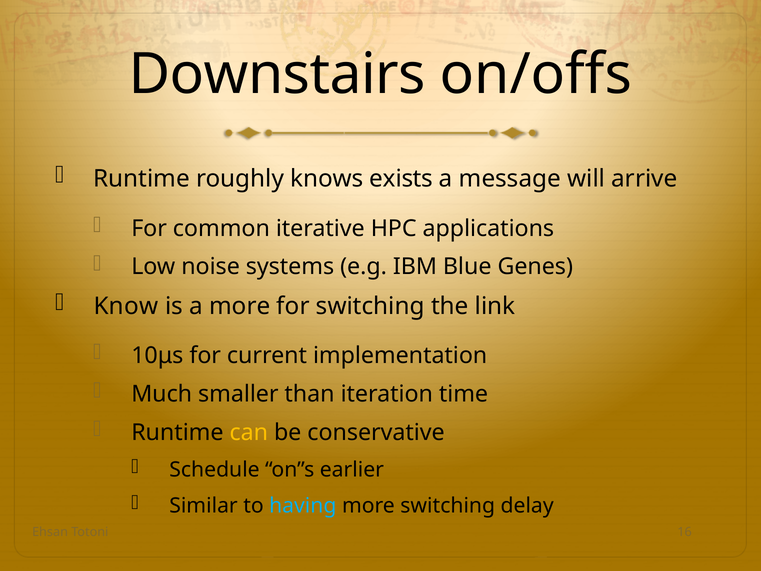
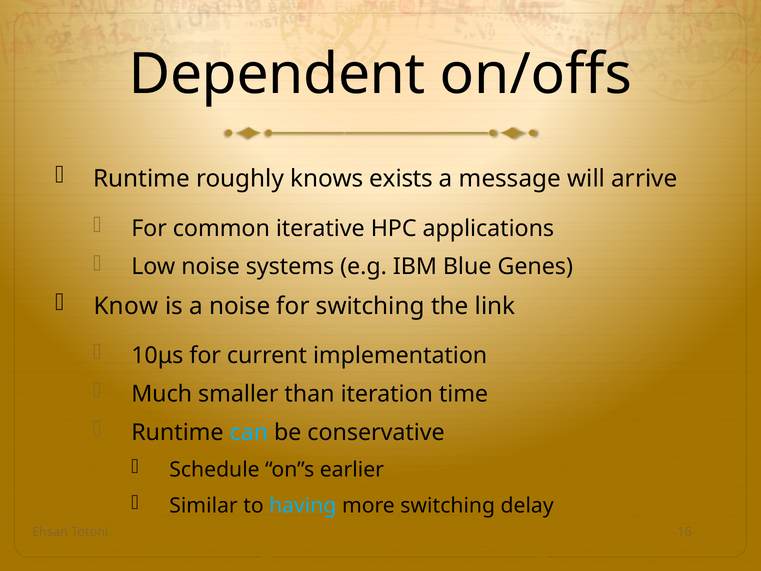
Downstairs: Downstairs -> Dependent
a more: more -> noise
can colour: yellow -> light blue
